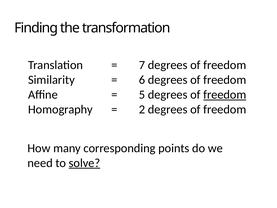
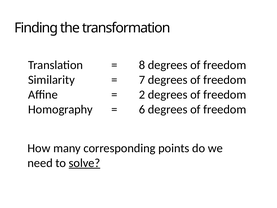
7: 7 -> 8
6: 6 -> 7
5: 5 -> 2
freedom at (225, 95) underline: present -> none
2: 2 -> 6
